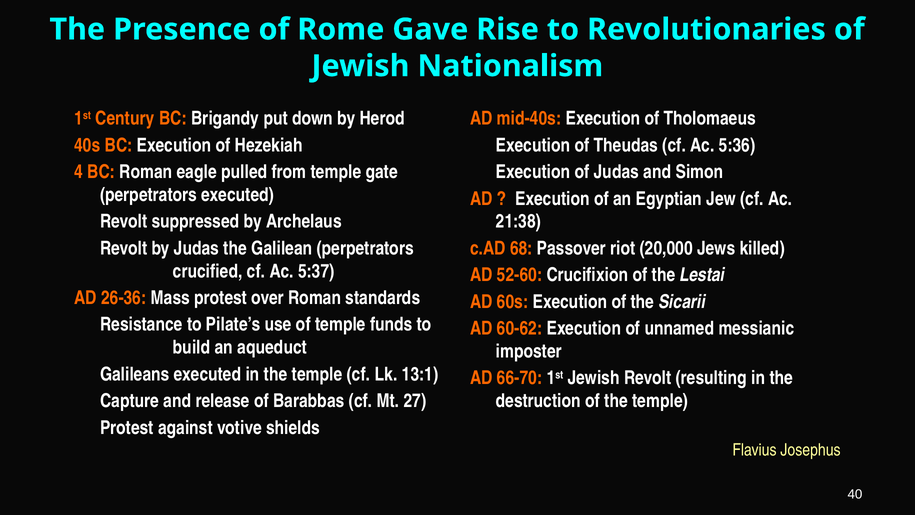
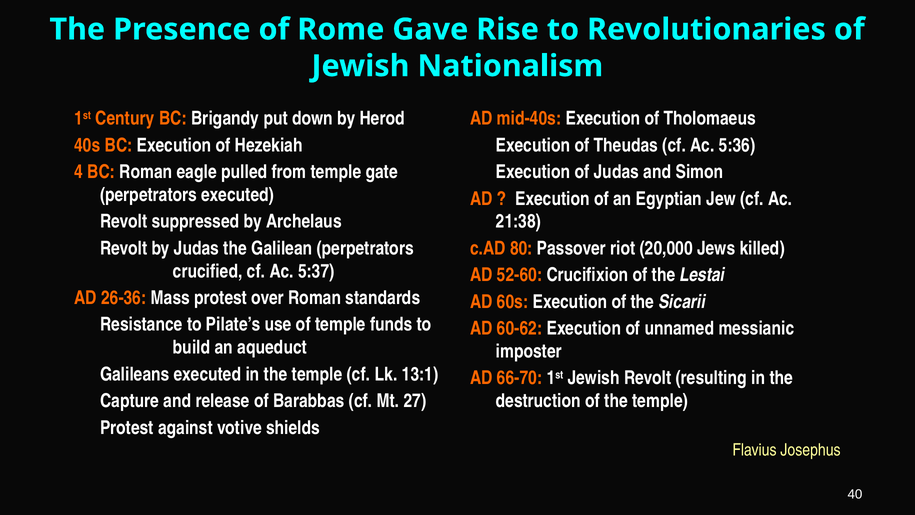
68: 68 -> 80
